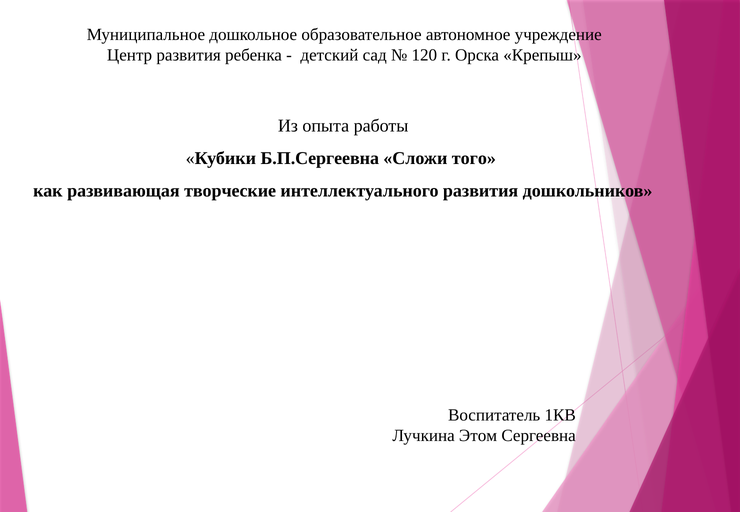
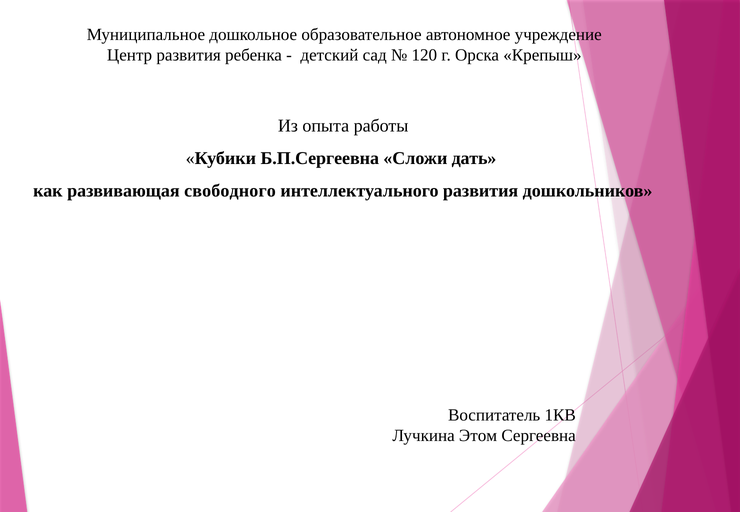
того: того -> дать
творческие: творческие -> свободного
